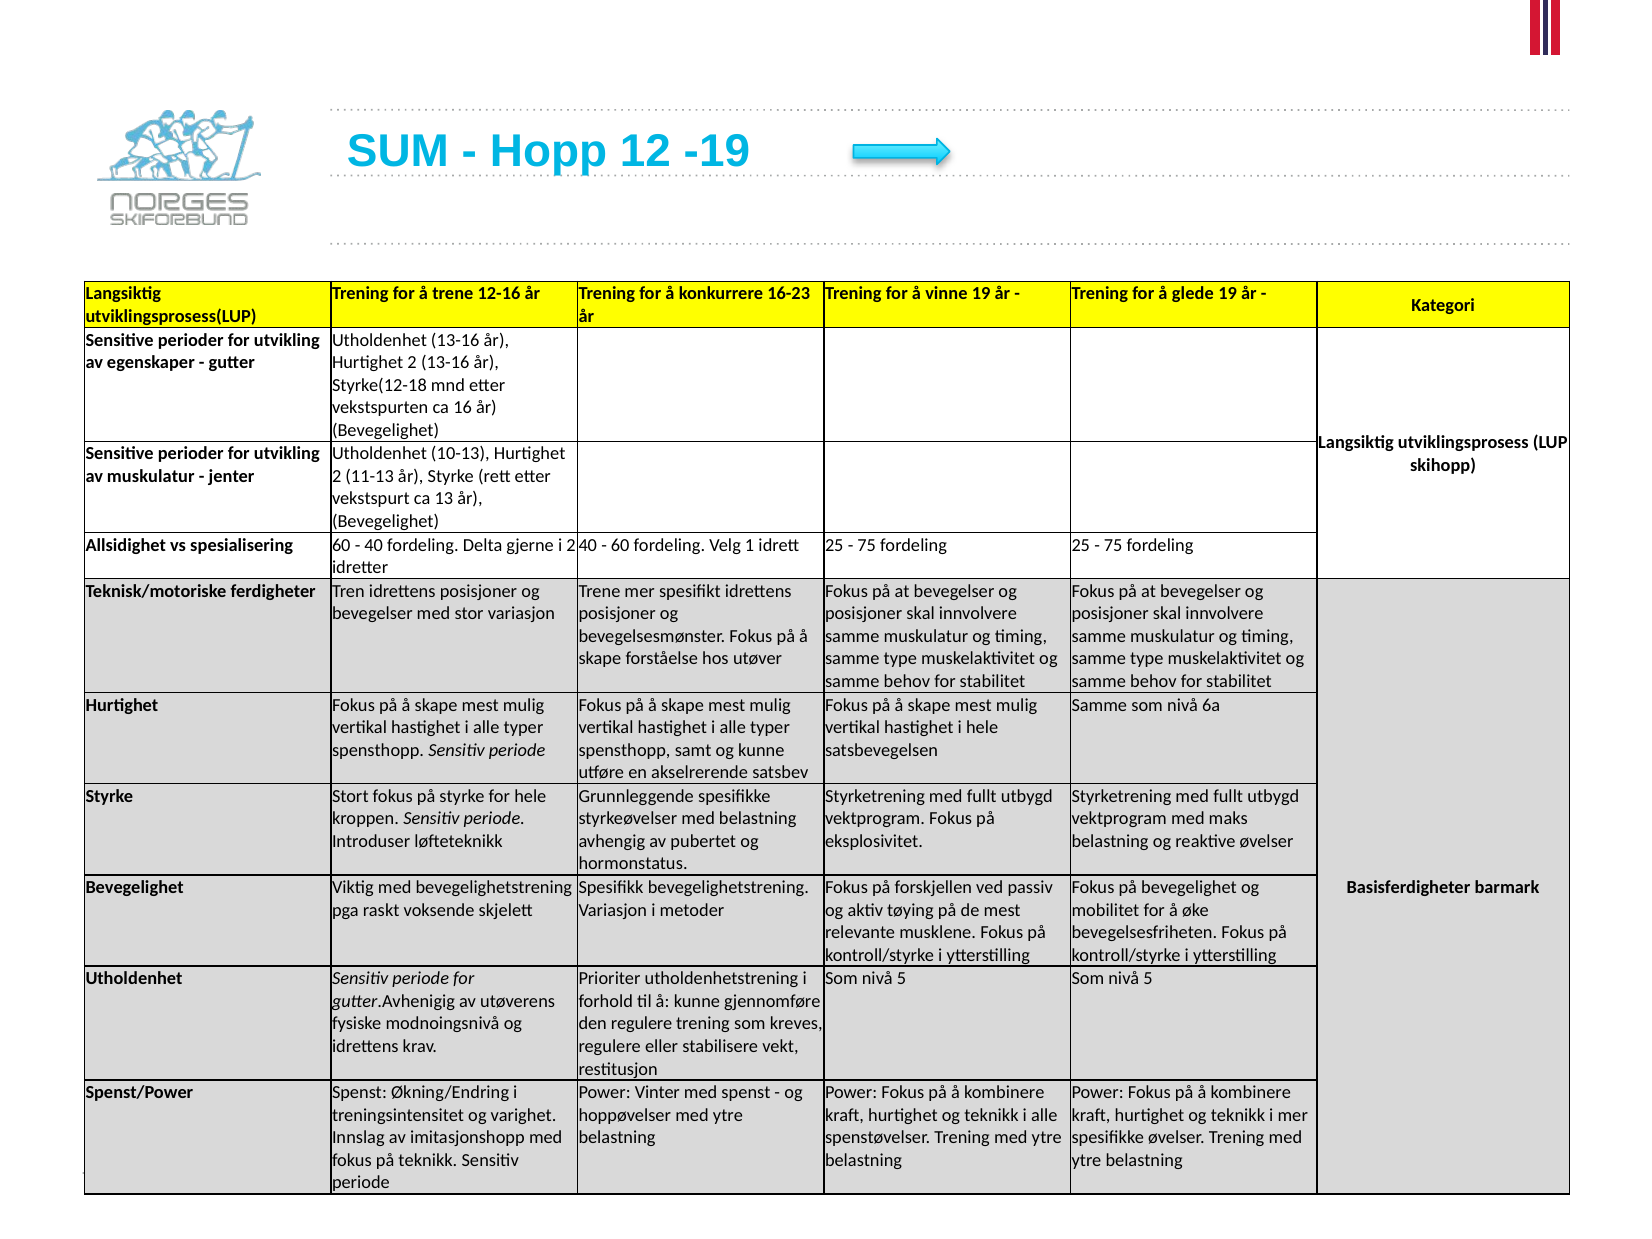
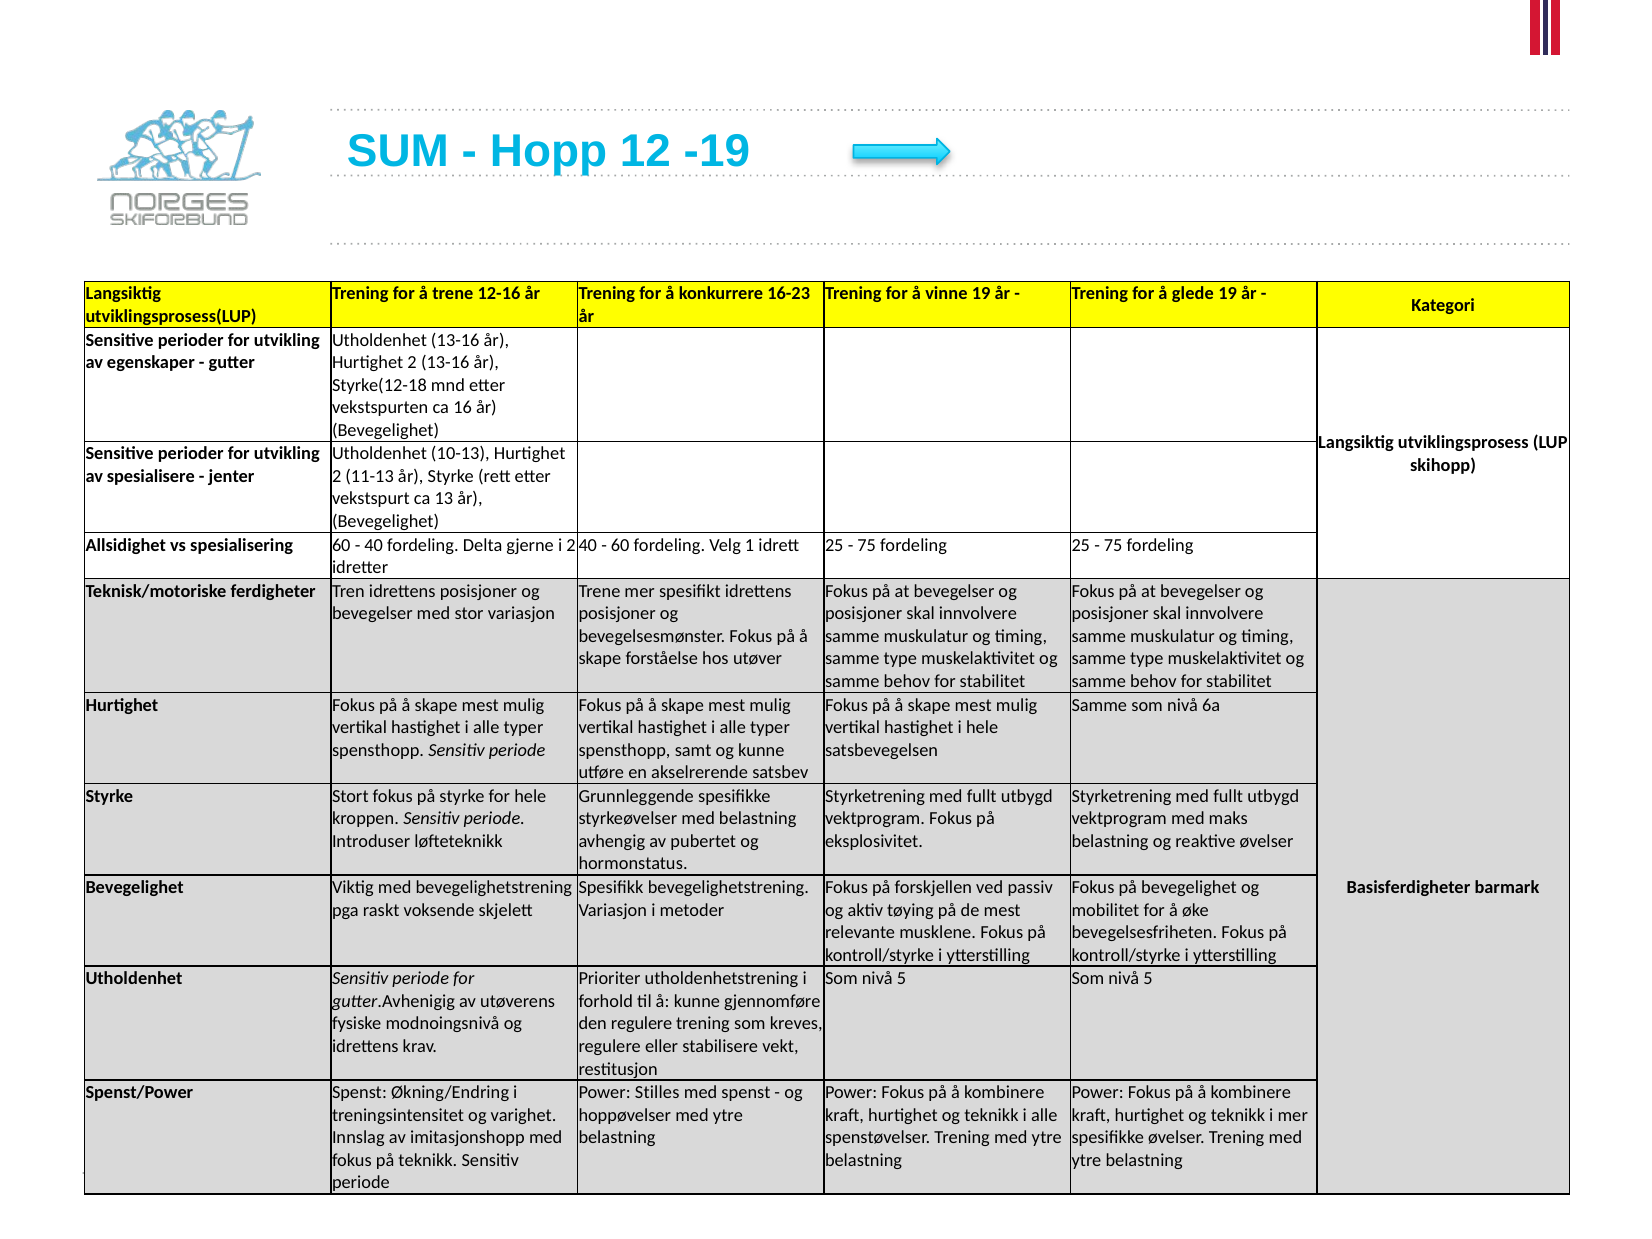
av muskulatur: muskulatur -> spesialisere
Vinter: Vinter -> Stilles
